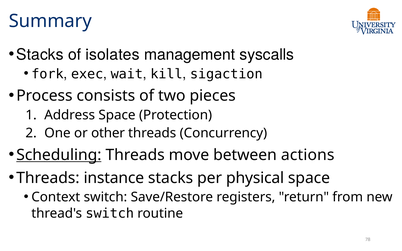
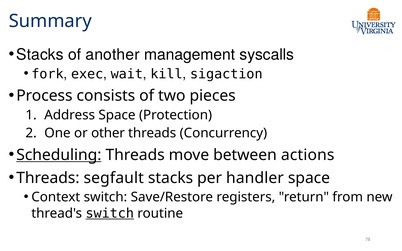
isolates: isolates -> another
instance: instance -> segfault
physical: physical -> handler
switch at (110, 214) underline: none -> present
